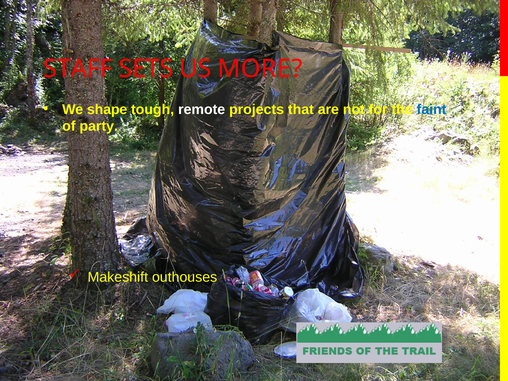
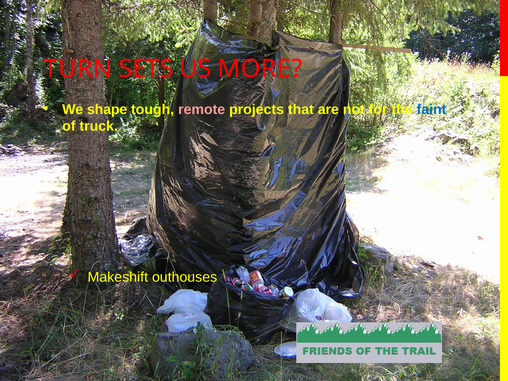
STAFF: STAFF -> TURN
remote colour: white -> pink
party: party -> truck
